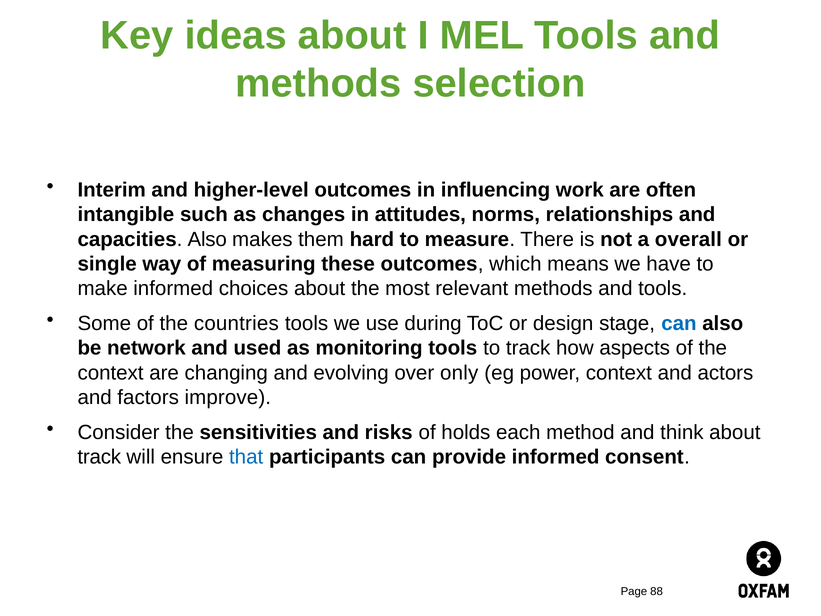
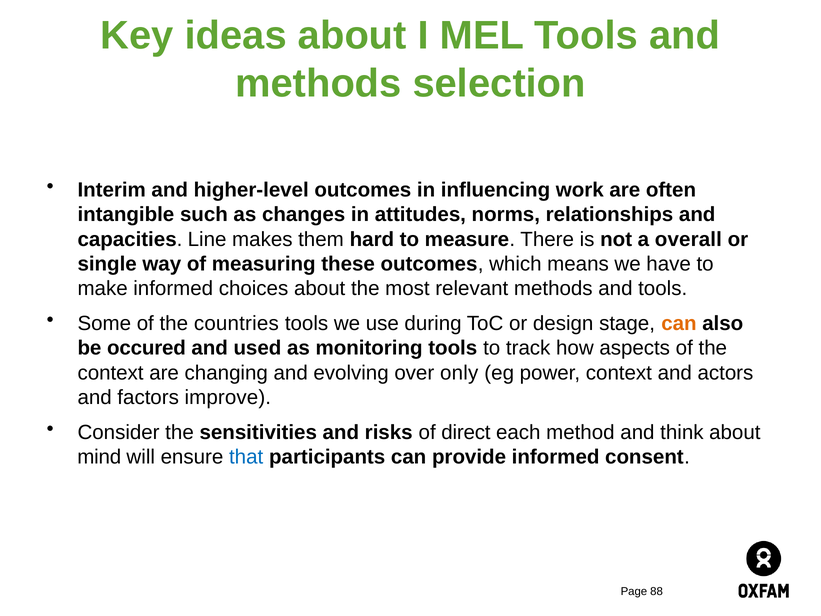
capacities Also: Also -> Line
can at (679, 323) colour: blue -> orange
network: network -> occured
holds: holds -> direct
track at (99, 457): track -> mind
